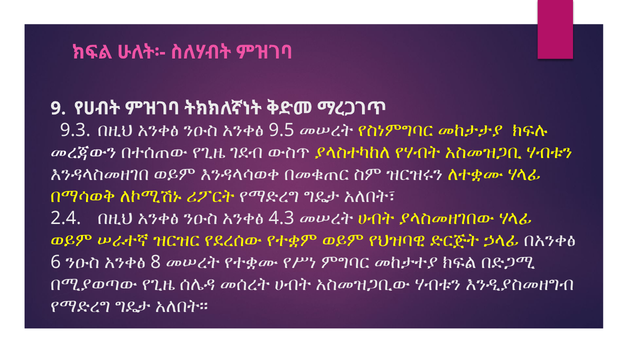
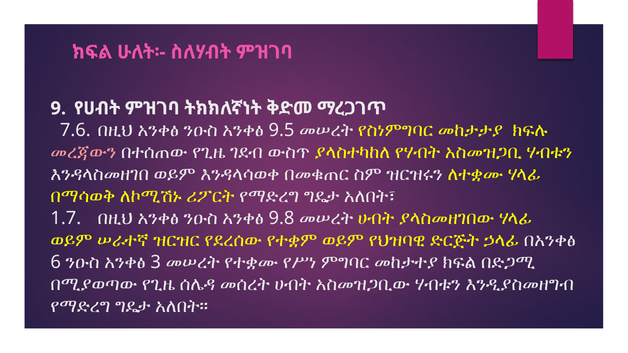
9.3: 9.3 -> 7.6
መረጃውን colour: white -> pink
2.4: 2.4 -> 1.7
4.3: 4.3 -> 9.8
8: 8 -> 3
